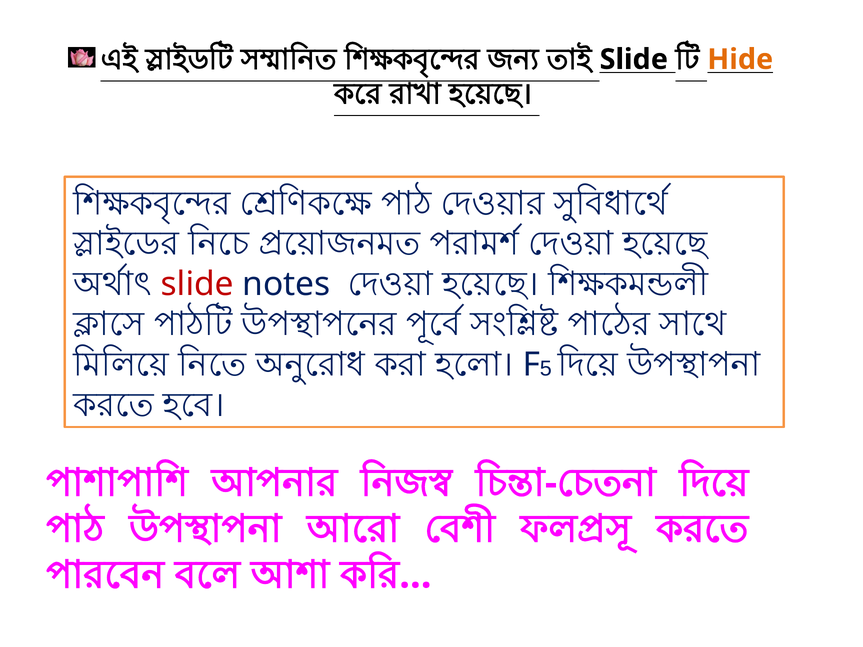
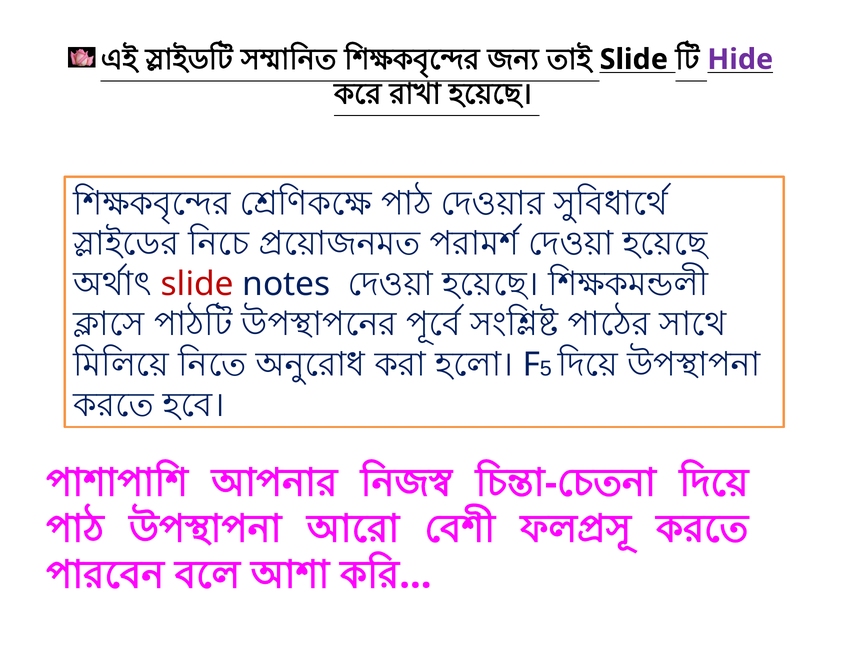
Hide colour: orange -> purple
